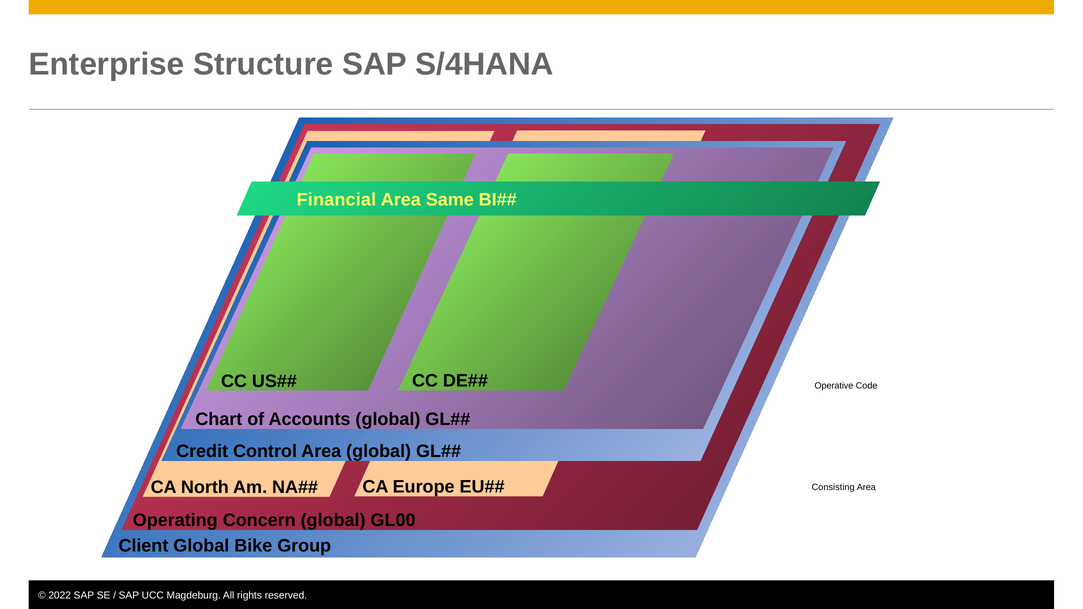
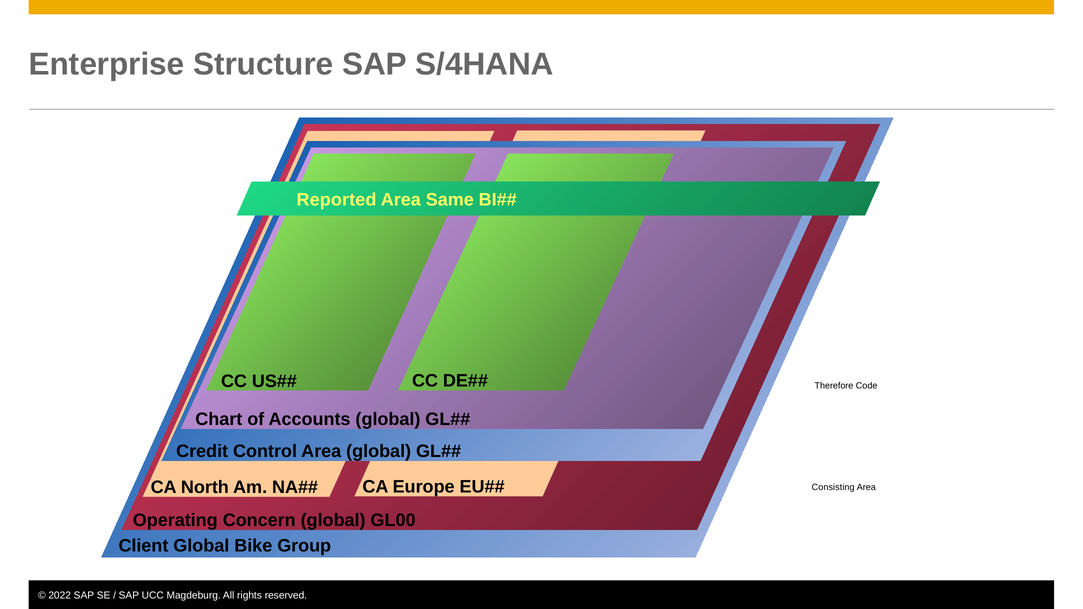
Financial: Financial -> Reported
Operative: Operative -> Therefore
